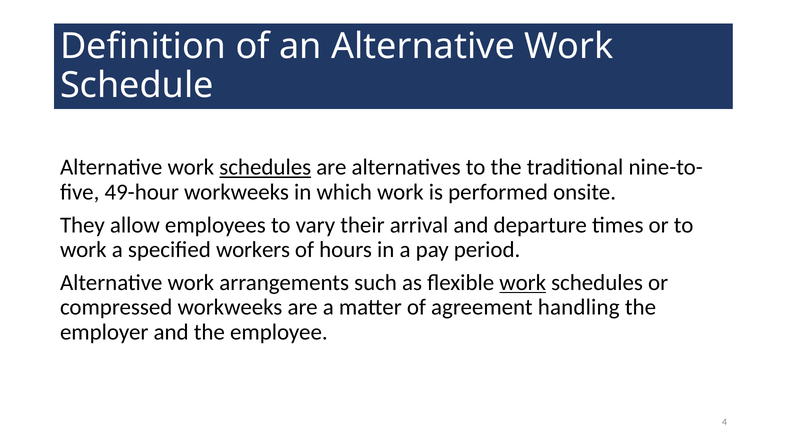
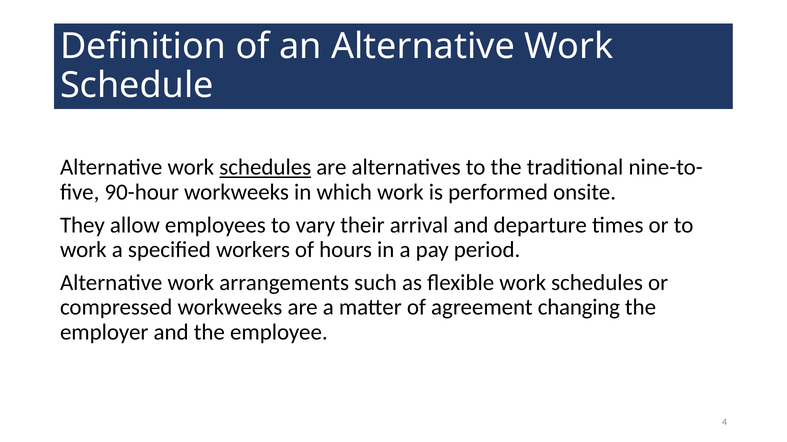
49-hour: 49-hour -> 90-hour
work at (523, 283) underline: present -> none
handling: handling -> changing
